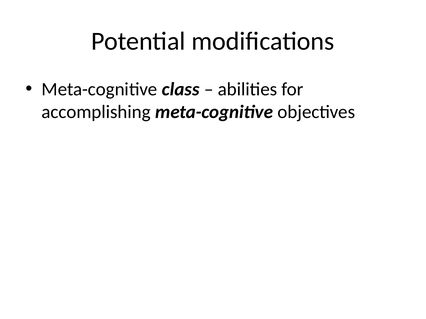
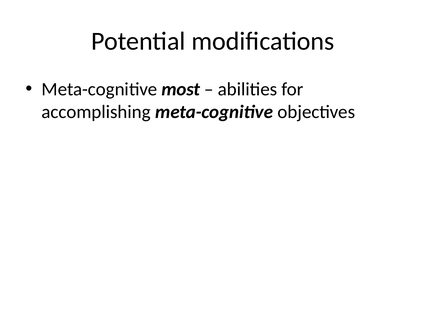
class: class -> most
